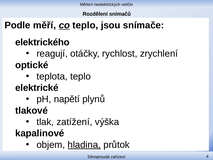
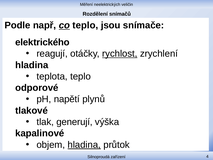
měří: měří -> např
rychlost underline: none -> present
optické at (32, 65): optické -> hladina
elektrické: elektrické -> odporové
zatížení: zatížení -> generují
